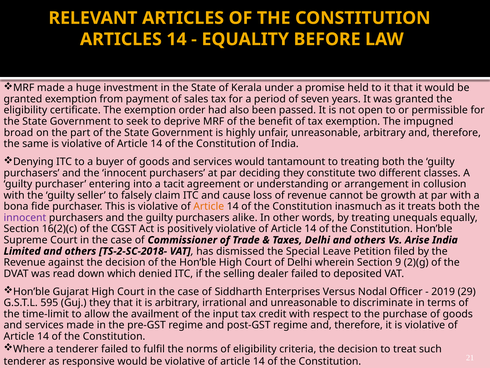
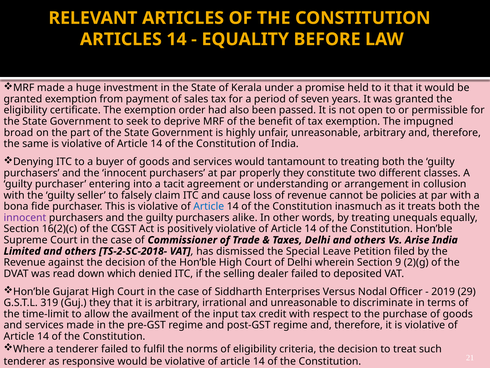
deciding: deciding -> properly
growth: growth -> policies
Article at (209, 206) colour: orange -> blue
595: 595 -> 319
